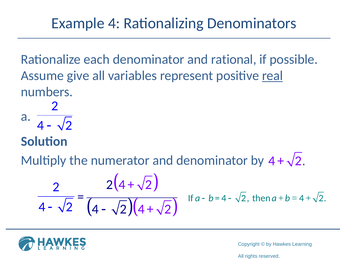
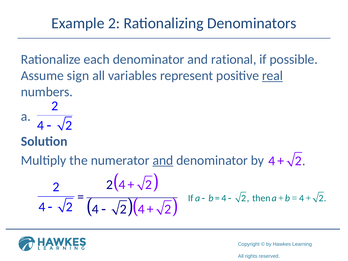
Example 4: 4 -> 2
give: give -> sign
and at (163, 160) underline: none -> present
